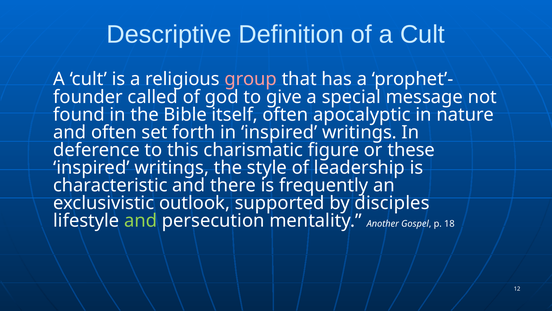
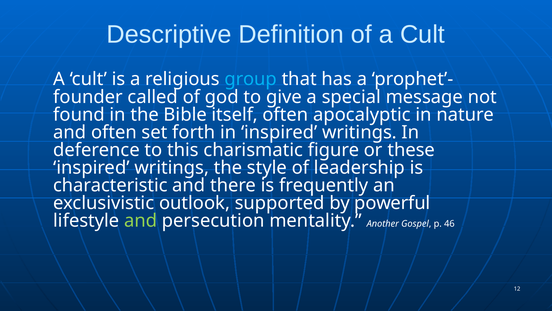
group colour: pink -> light blue
disciples: disciples -> powerful
18: 18 -> 46
